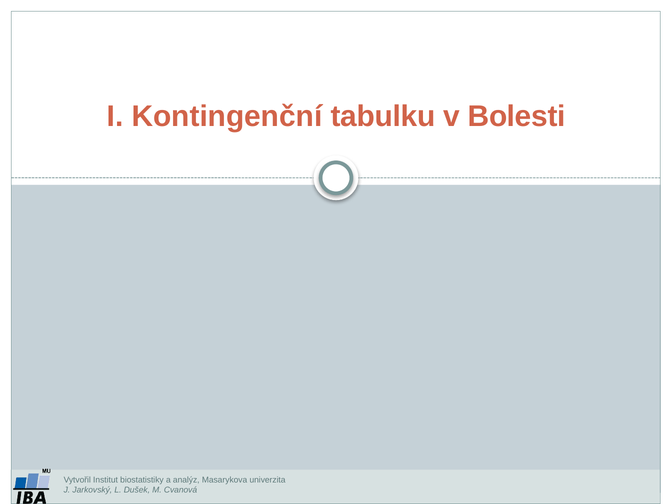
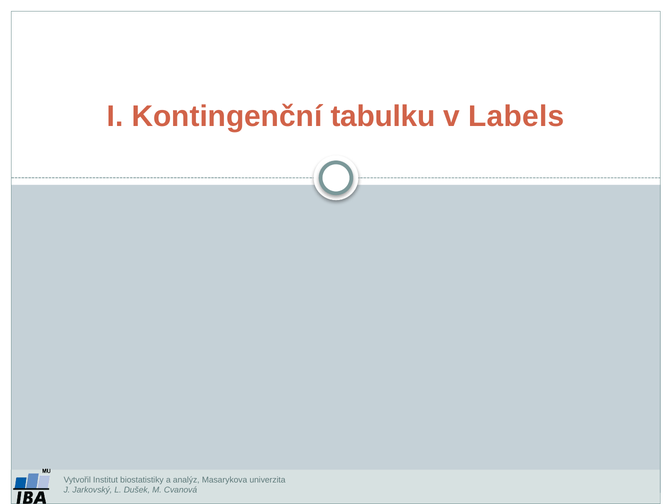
Bolesti: Bolesti -> Labels
